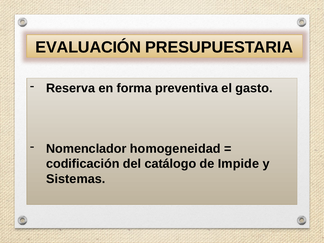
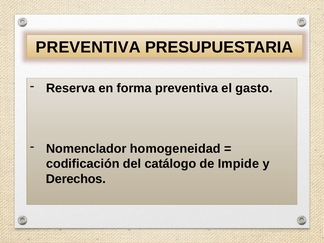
EVALUACIÓN at (88, 47): EVALUACIÓN -> PREVENTIVA
Sistemas: Sistemas -> Derechos
